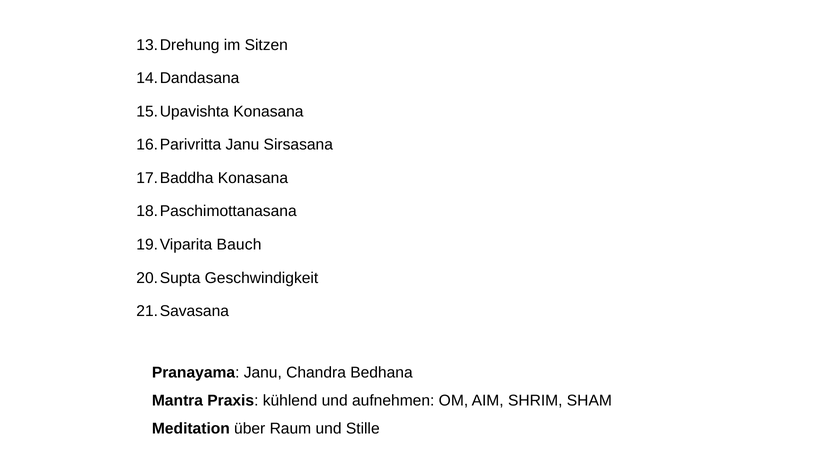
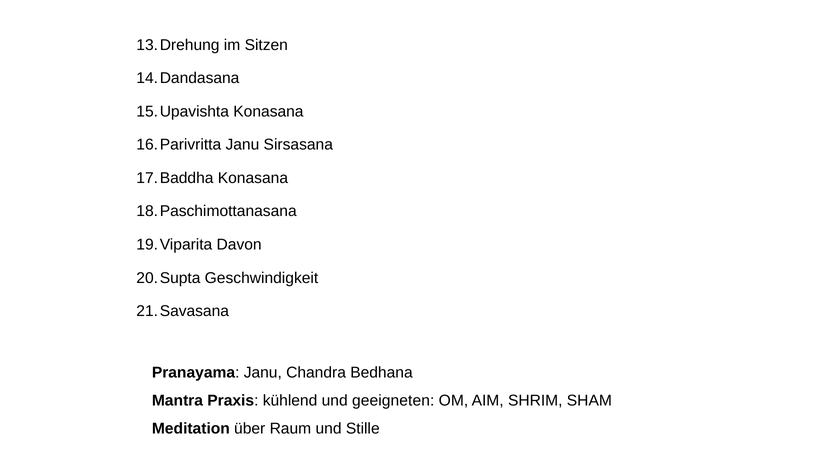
Bauch: Bauch -> Davon
aufnehmen: aufnehmen -> geeigneten
